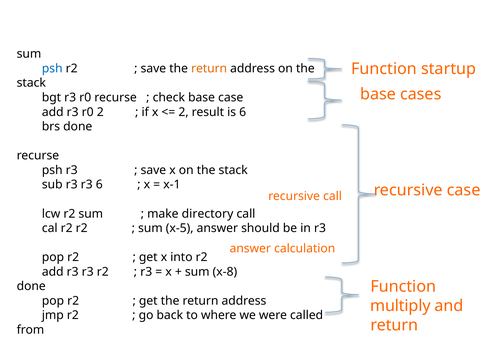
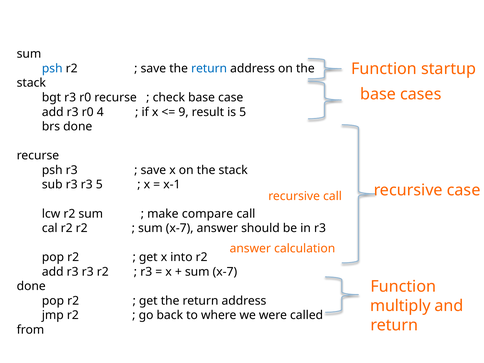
return at (209, 68) colour: orange -> blue
r0 2: 2 -> 4
2 at (184, 112): 2 -> 9
is 6: 6 -> 5
r3 6: 6 -> 5
directory: directory -> compare
x-5 at (180, 228): x-5 -> x-7
x-8 at (225, 272): x-8 -> x-7
